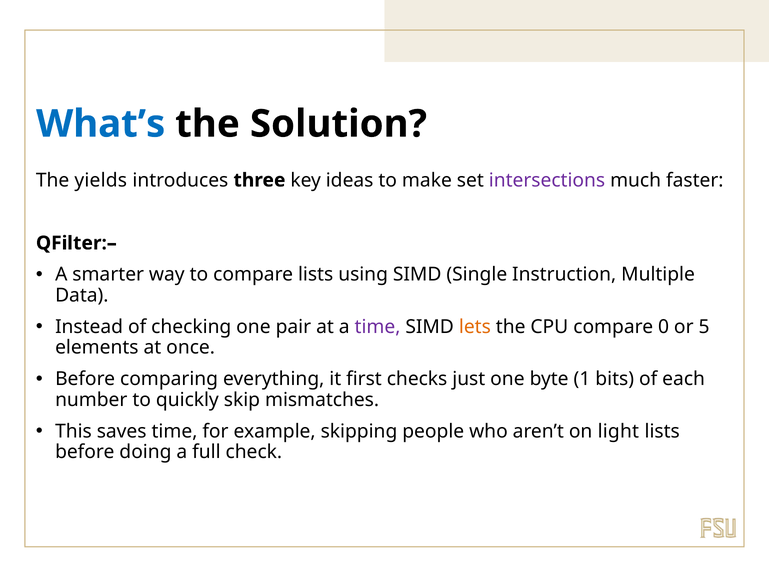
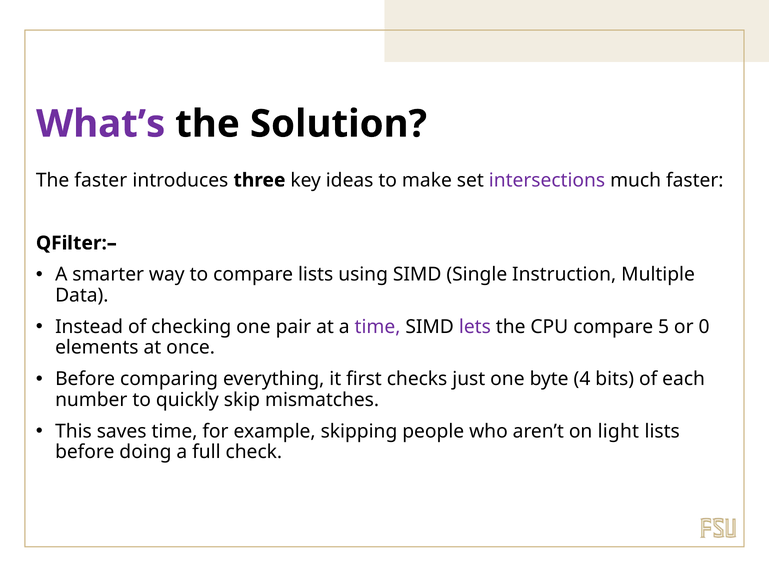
What’s colour: blue -> purple
The yields: yields -> faster
lets colour: orange -> purple
0: 0 -> 5
5: 5 -> 0
1: 1 -> 4
